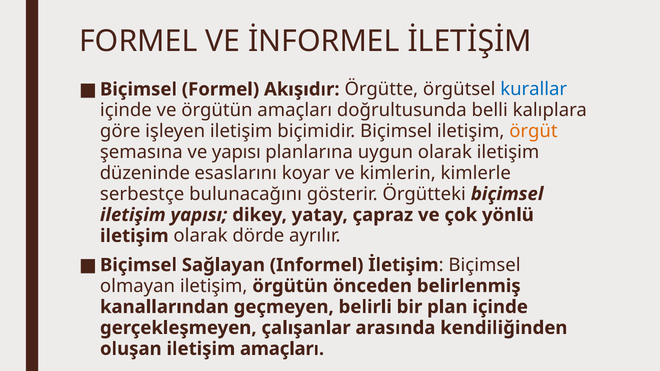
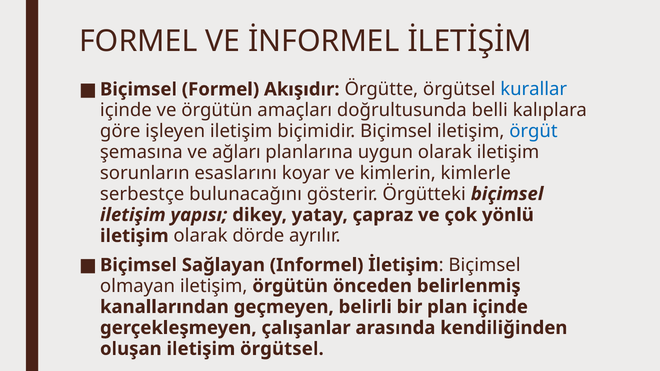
örgüt colour: orange -> blue
ve yapısı: yapısı -> ağları
düzeninde: düzeninde -> sorunların
iletişim amaçları: amaçları -> örgütsel
